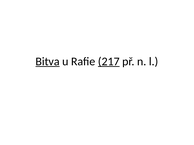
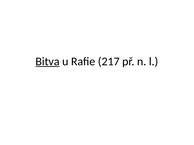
217 underline: present -> none
